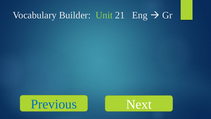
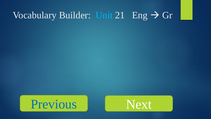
Unit colour: light green -> light blue
